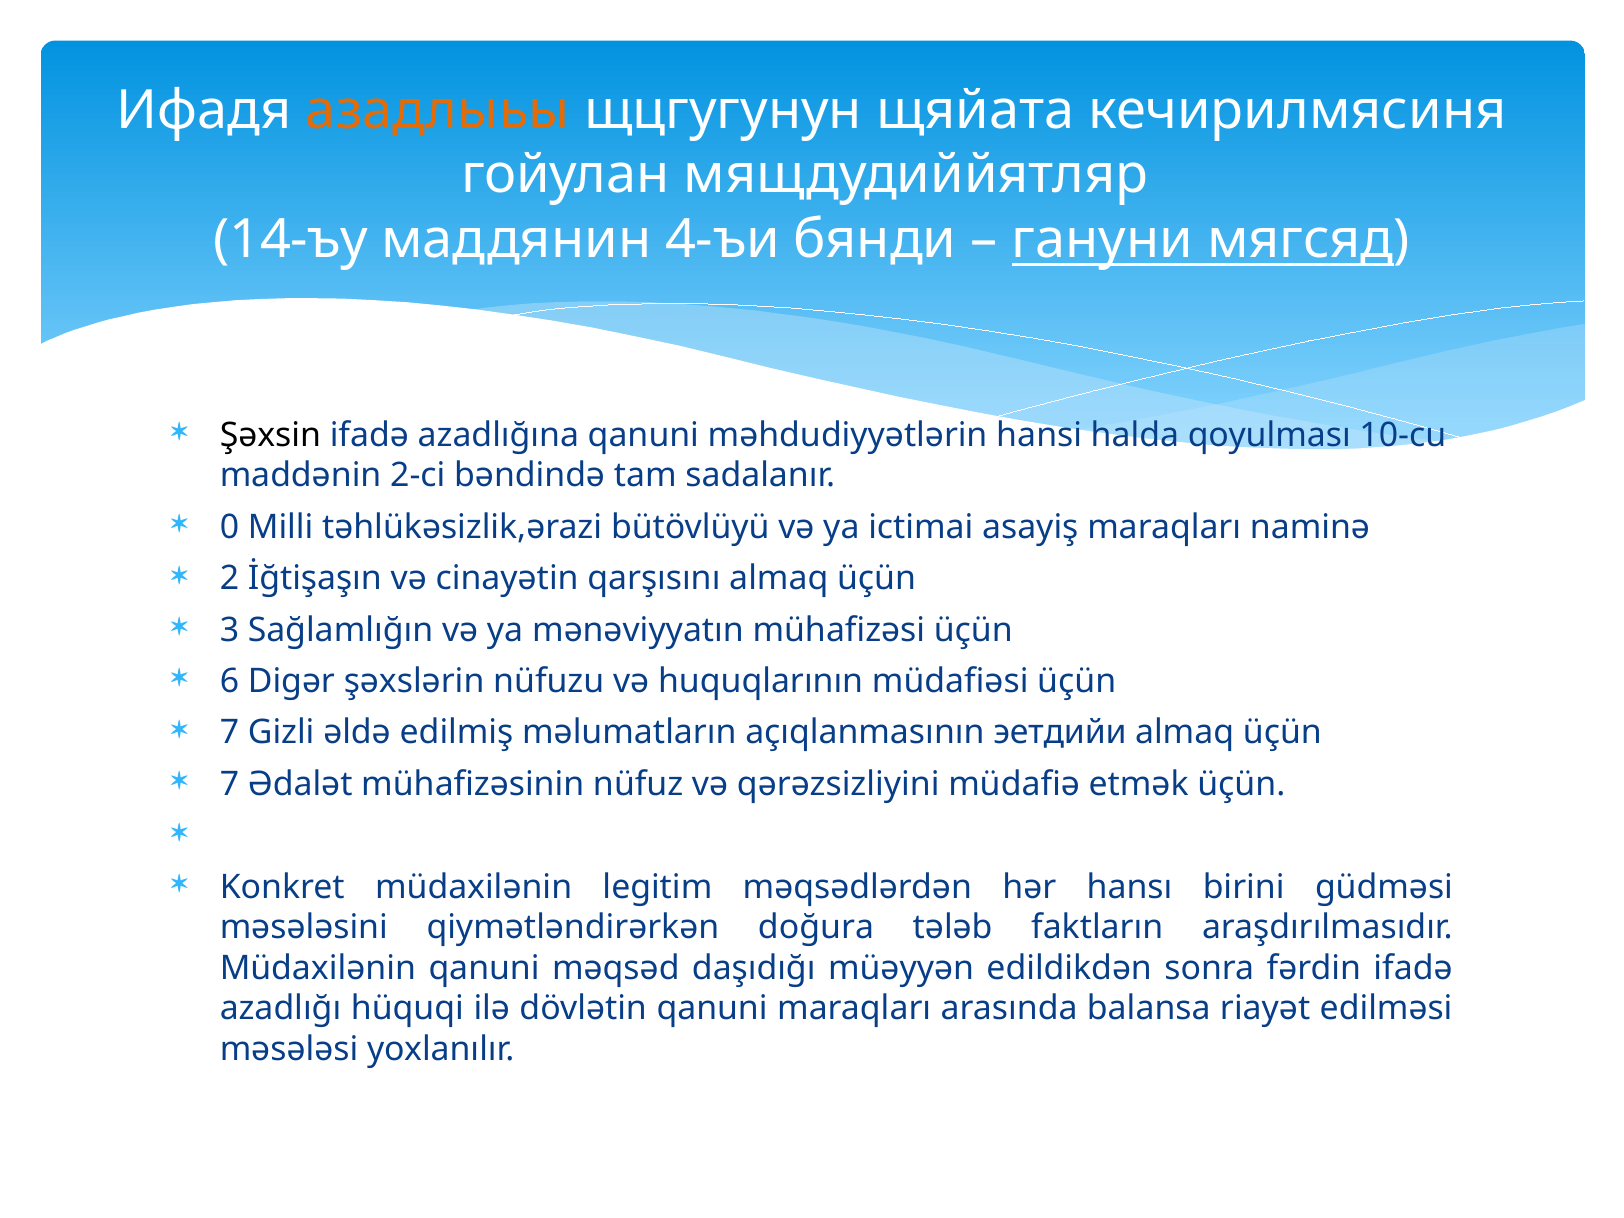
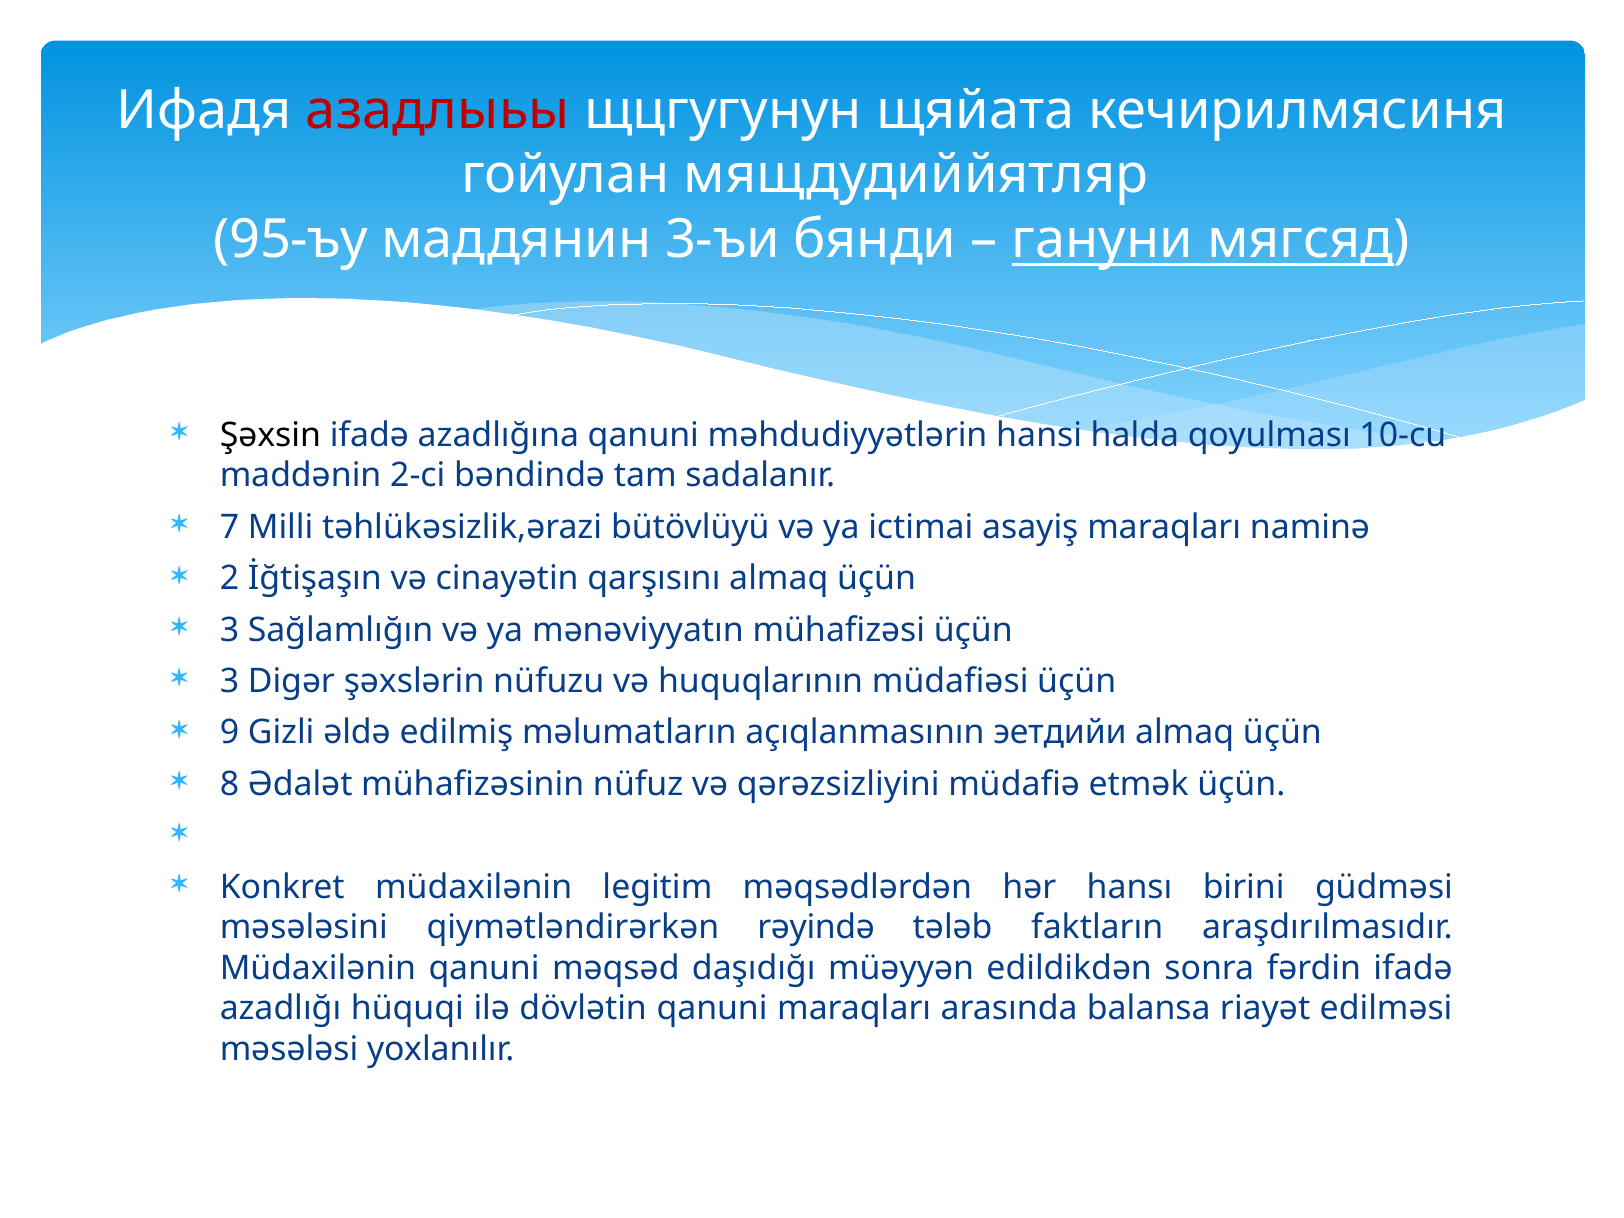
азадлыьы colour: orange -> red
14-ъу: 14-ъу -> 95-ъу
4-ъи: 4-ъи -> 3-ъи
0: 0 -> 7
6 at (229, 681): 6 -> 3
7 at (229, 733): 7 -> 9
7 at (229, 784): 7 -> 8
doğura: doğura -> rəyində
